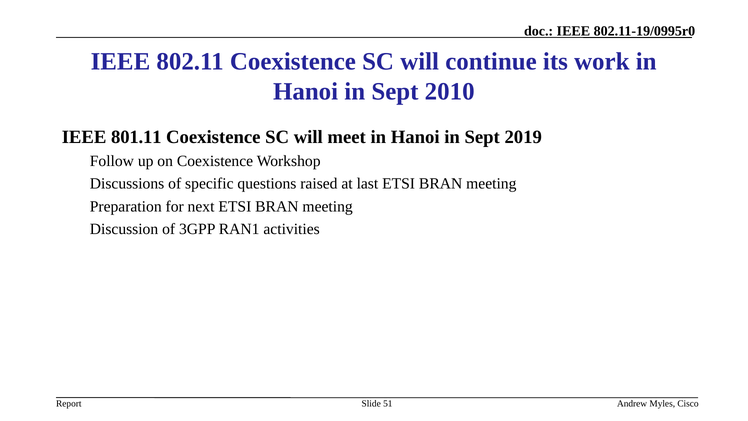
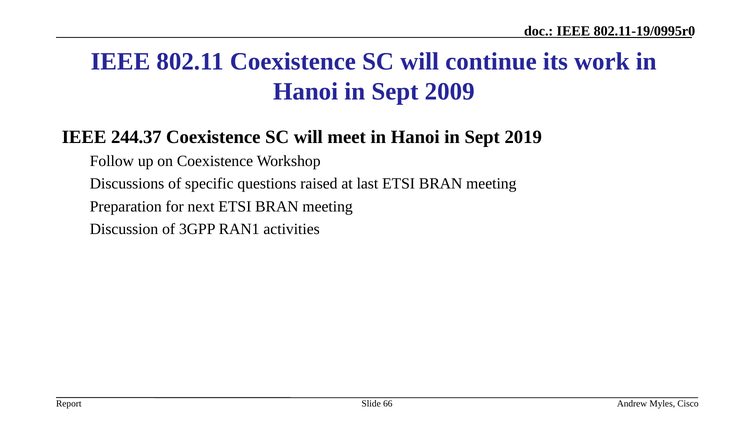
2010: 2010 -> 2009
801.11: 801.11 -> 244.37
51: 51 -> 66
